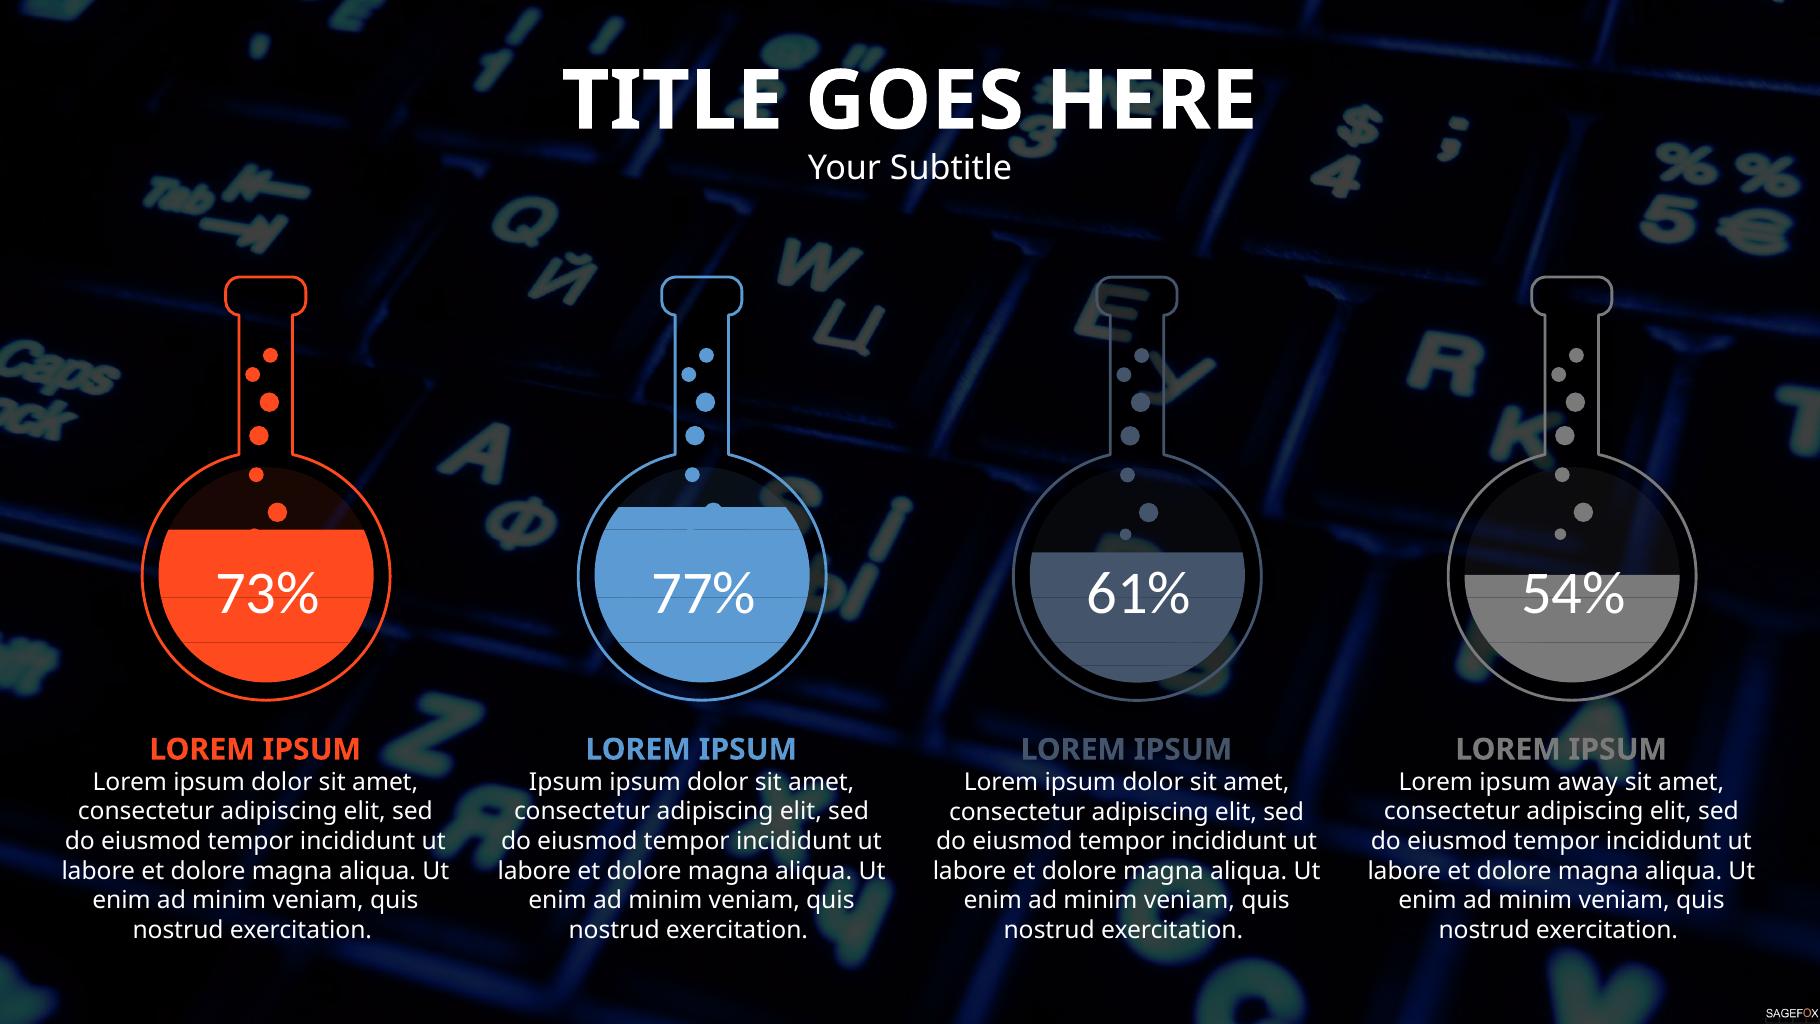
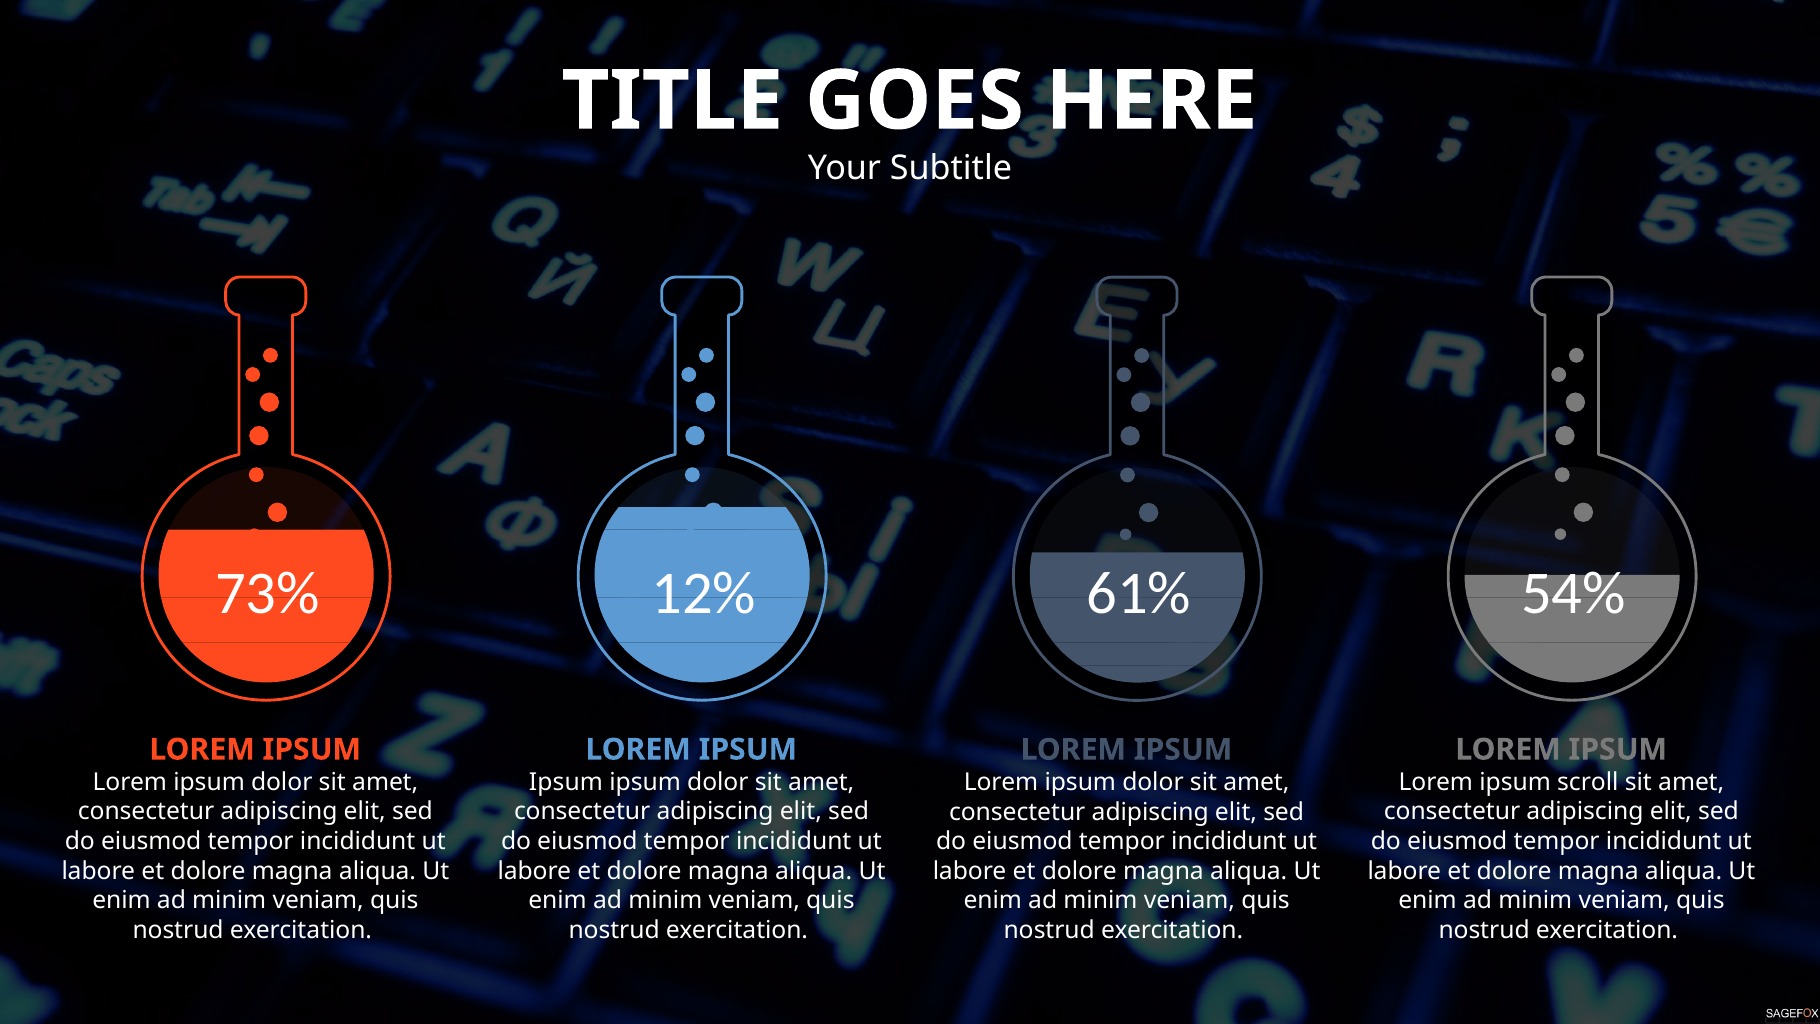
77%: 77% -> 12%
away: away -> scroll
